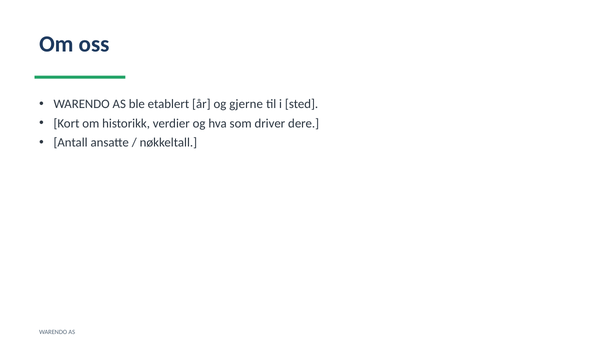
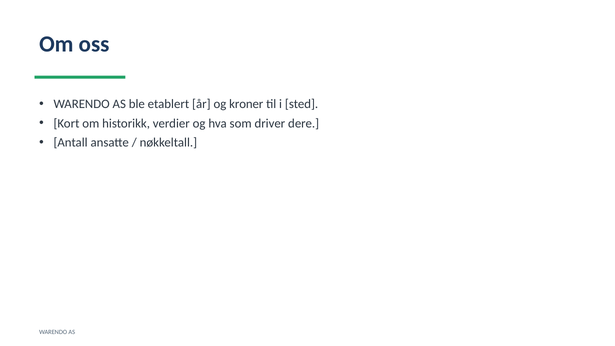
gjerne: gjerne -> kroner
